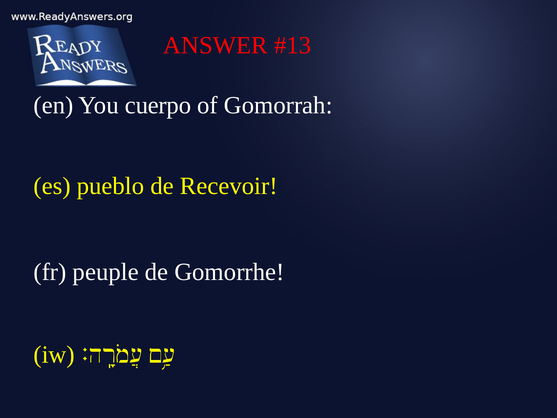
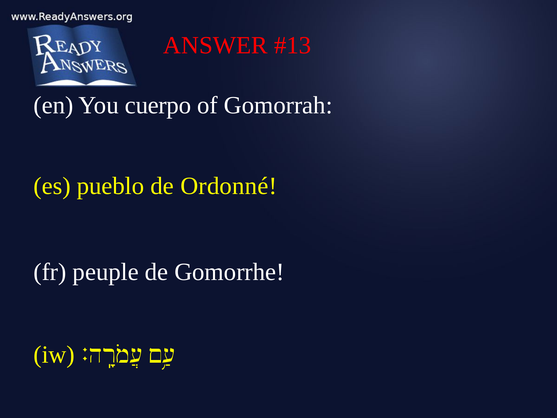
Recevoir: Recevoir -> Ordonné
